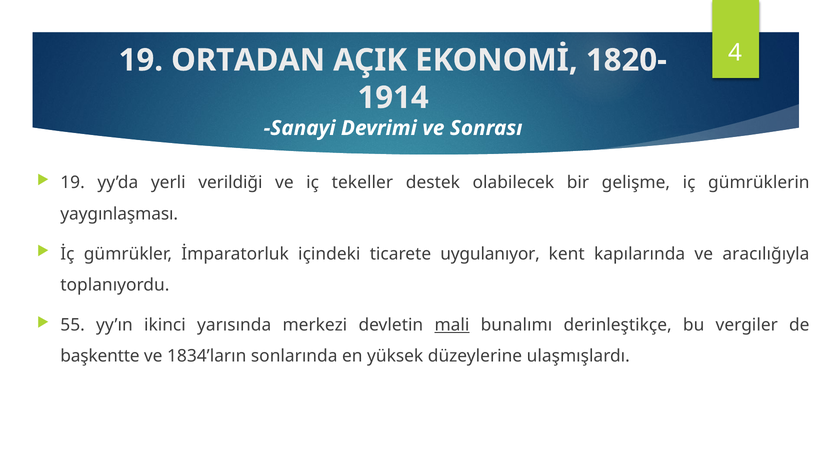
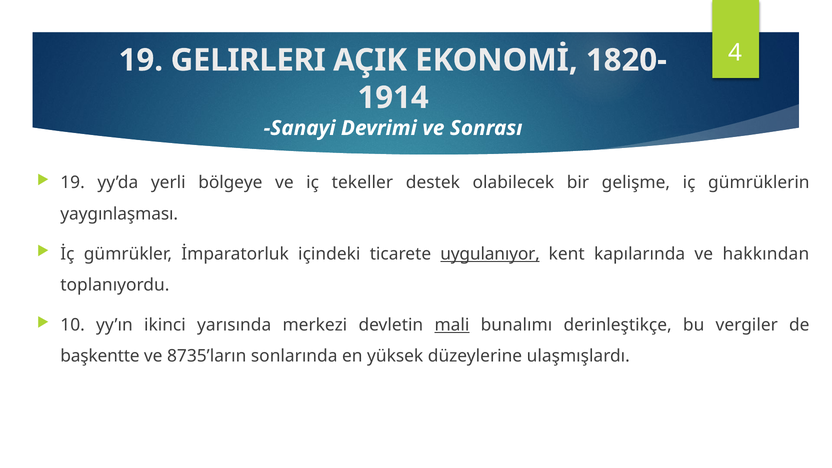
ORTADAN: ORTADAN -> GELIRLERI
verildiği: verildiği -> bölgeye
uygulanıyor underline: none -> present
aracılığıyla: aracılığıyla -> hakkından
55: 55 -> 10
1834’ların: 1834’ların -> 8735’ların
